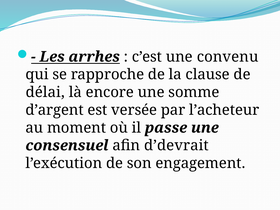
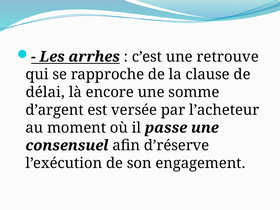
convenu: convenu -> retrouve
d’devrait: d’devrait -> d’réserve
